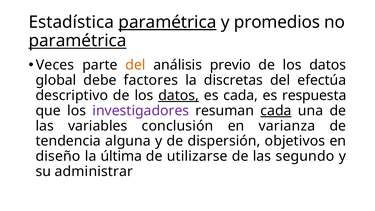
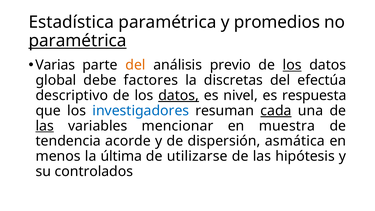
paramétrica at (167, 22) underline: present -> none
Veces: Veces -> Varias
los at (292, 65) underline: none -> present
es cada: cada -> nivel
investigadores colour: purple -> blue
las at (45, 126) underline: none -> present
conclusión: conclusión -> mencionar
varianza: varianza -> muestra
alguna: alguna -> acorde
objetivos: objetivos -> asmática
diseño: diseño -> menos
segundo: segundo -> hipótesis
administrar: administrar -> controlados
